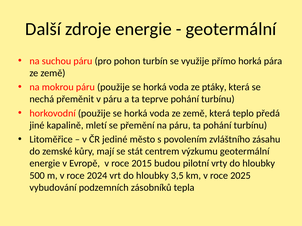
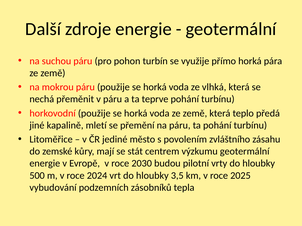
ptáky: ptáky -> vlhká
2015: 2015 -> 2030
